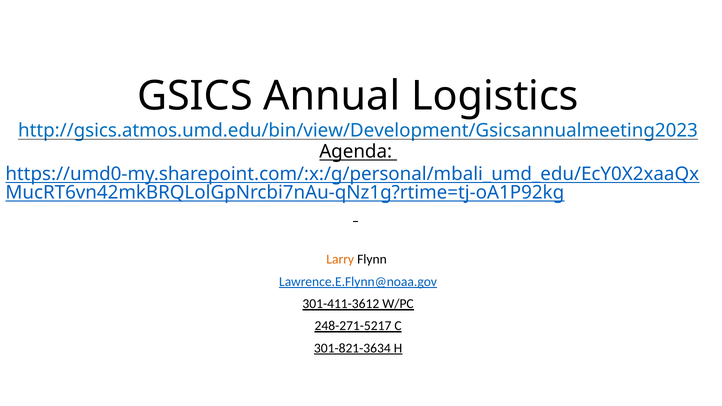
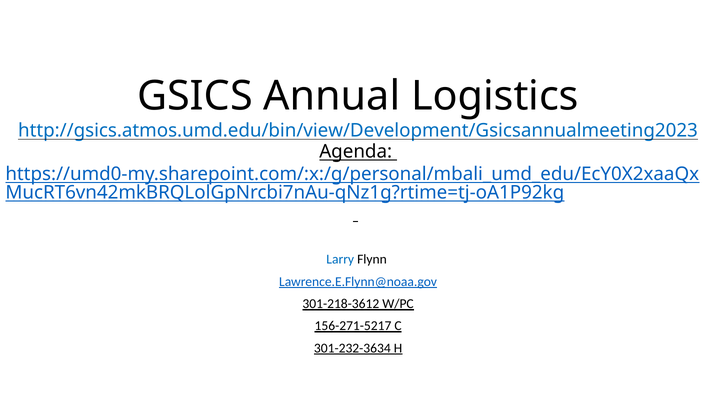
Larry colour: orange -> blue
301-411-3612: 301-411-3612 -> 301-218-3612
248-271-5217: 248-271-5217 -> 156-271-5217
301-821-3634: 301-821-3634 -> 301-232-3634
